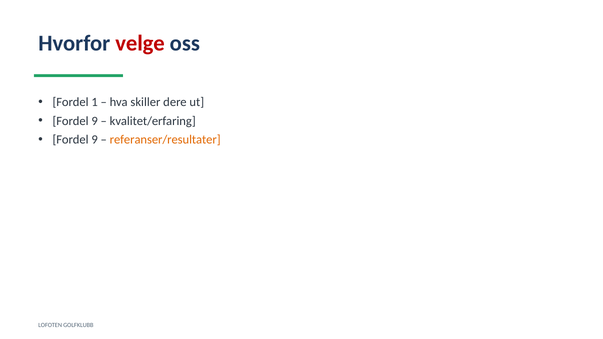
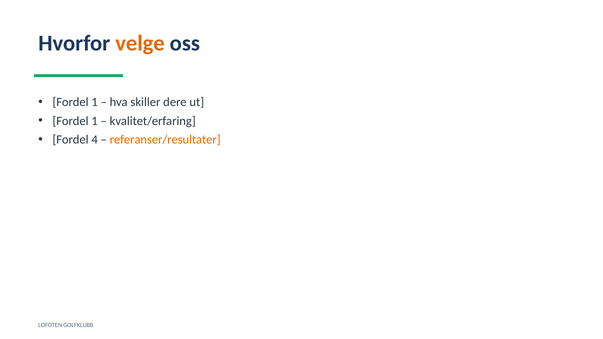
velge colour: red -> orange
9 at (95, 121): 9 -> 1
9 at (95, 140): 9 -> 4
